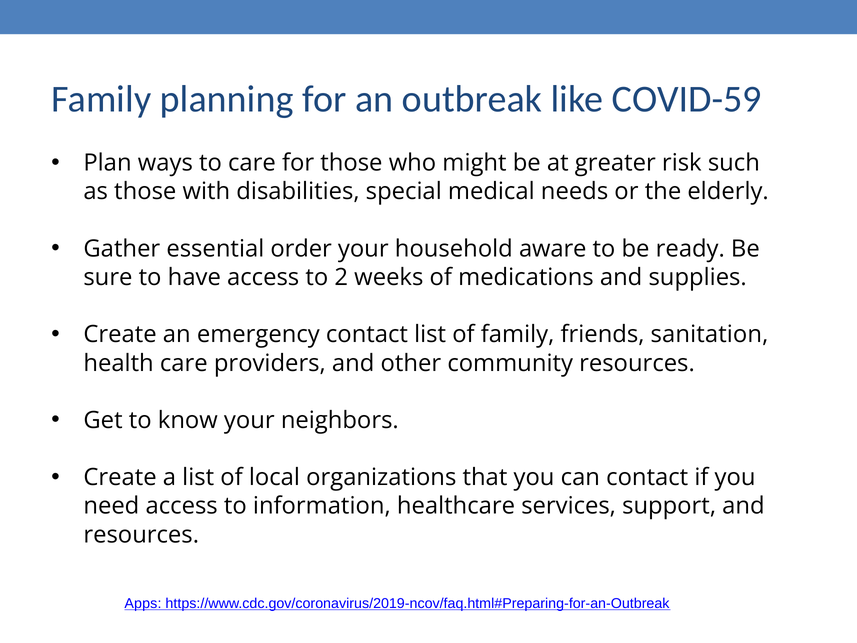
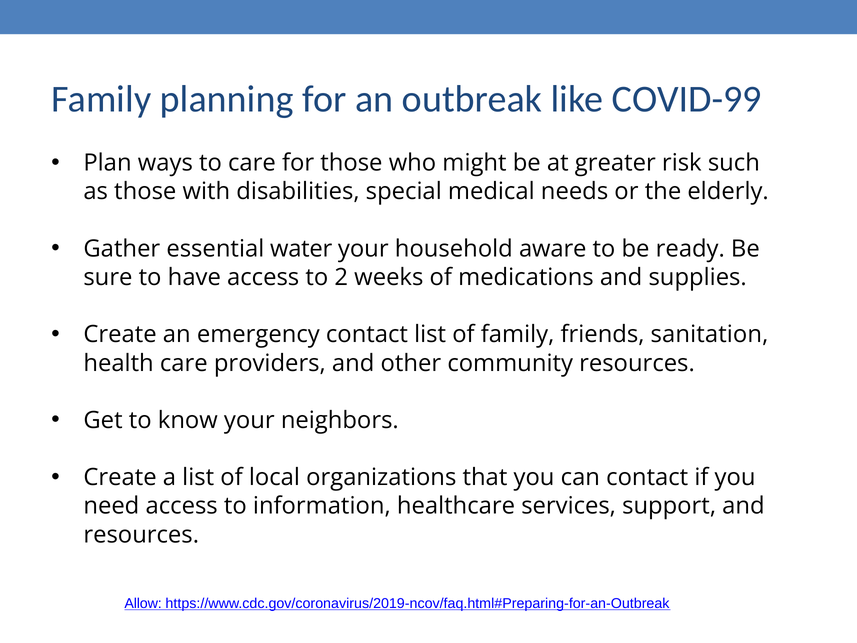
COVID-59: COVID-59 -> COVID-99
order: order -> water
Apps: Apps -> Allow
